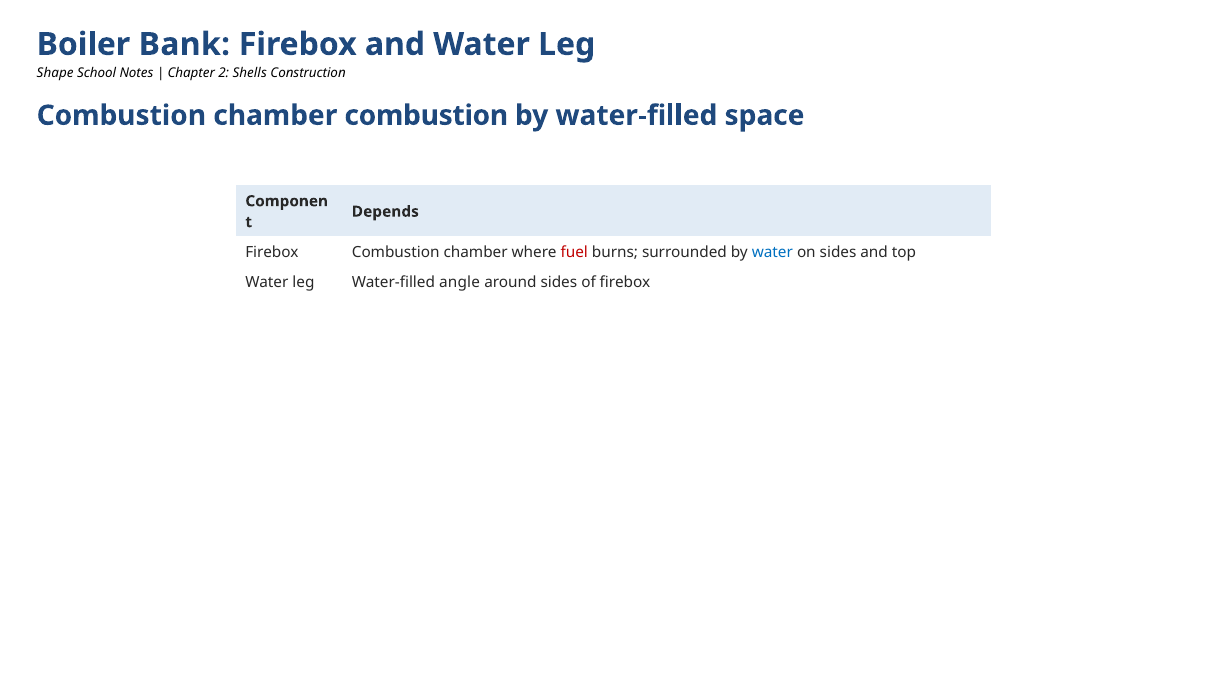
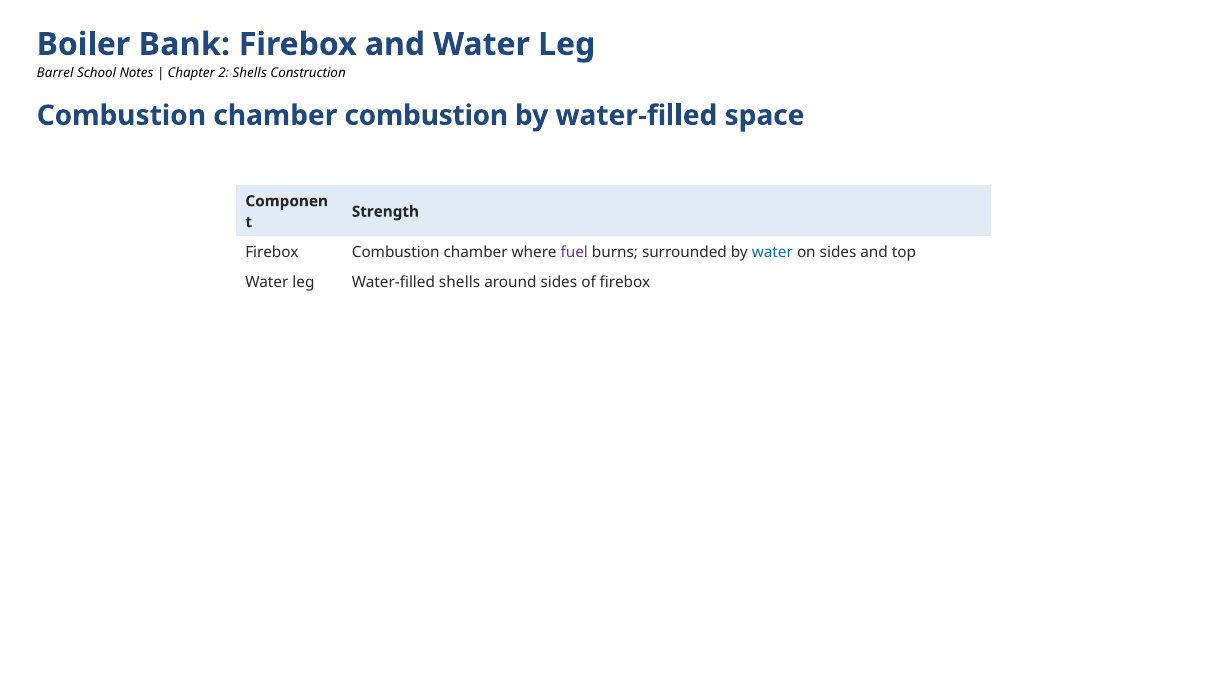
Shape: Shape -> Barrel
Depends: Depends -> Strength
fuel colour: red -> purple
Water-filled angle: angle -> shells
